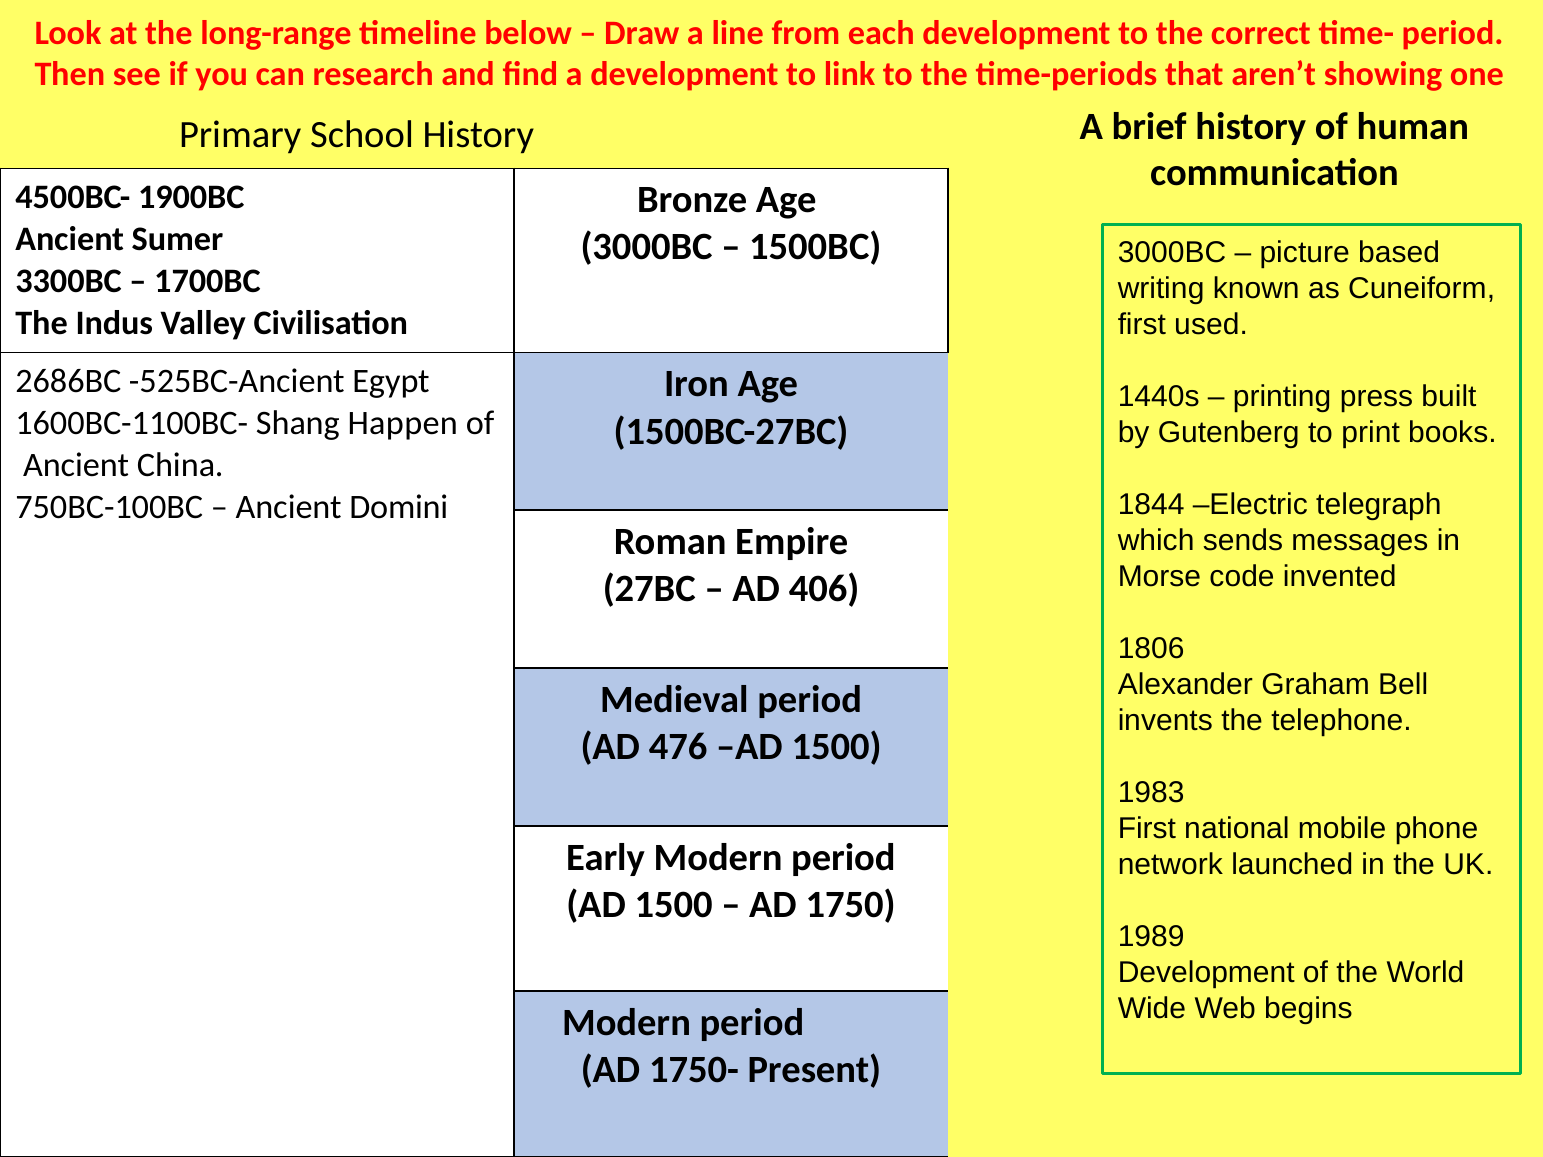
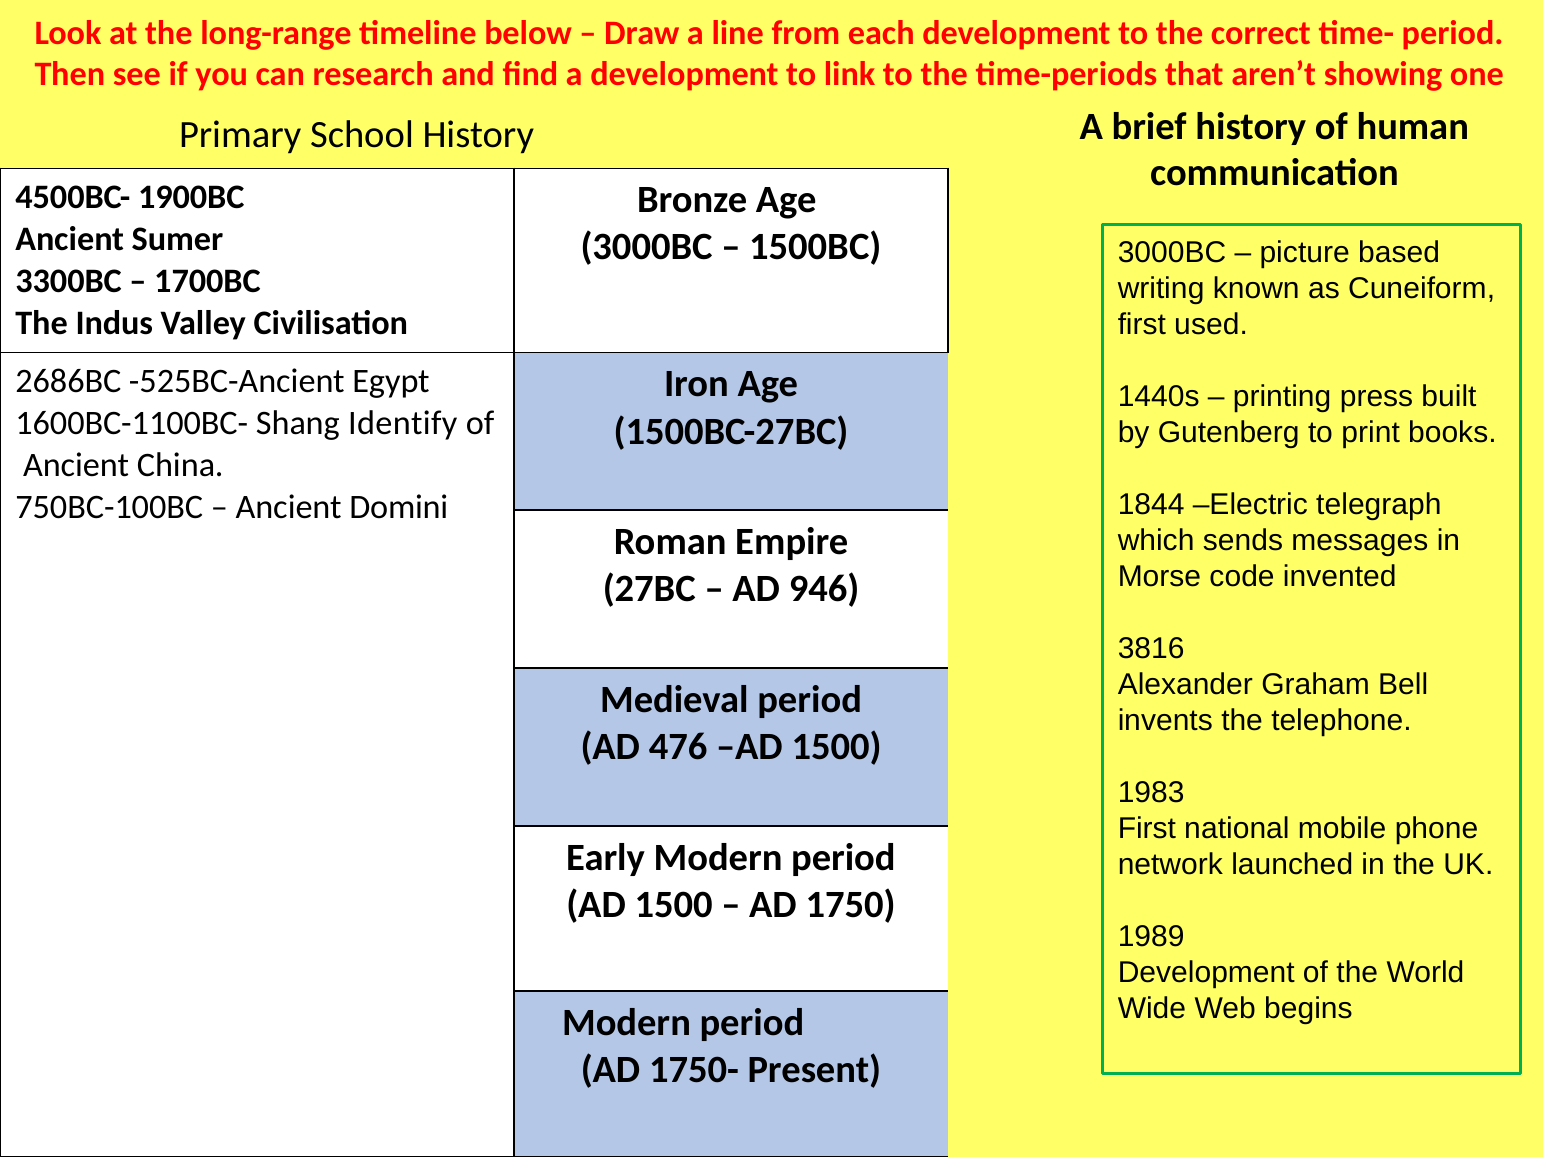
Happen: Happen -> Identify
406: 406 -> 946
1806: 1806 -> 3816
